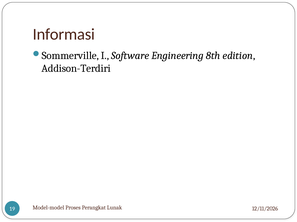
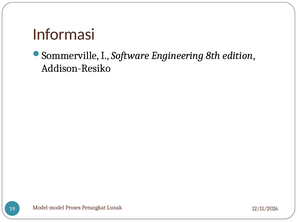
Addison-Terdiri: Addison-Terdiri -> Addison-Resiko
